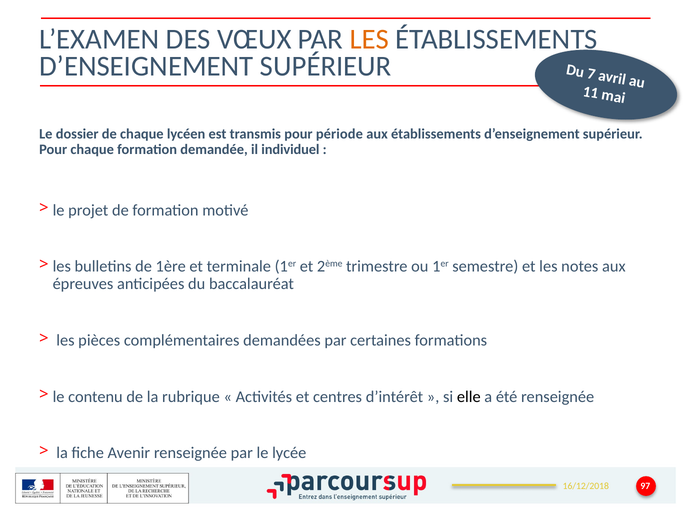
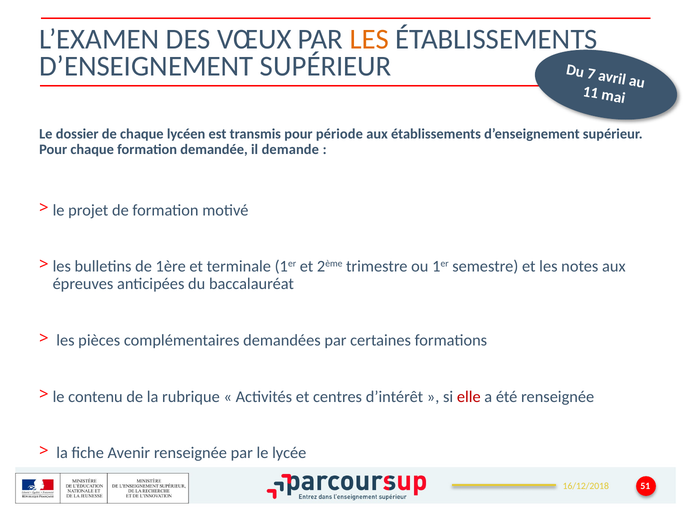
individuel: individuel -> demande
elle colour: black -> red
97: 97 -> 51
